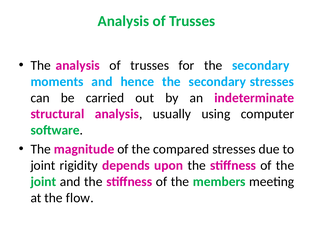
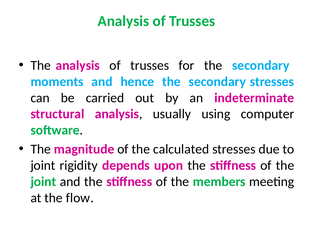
compared: compared -> calculated
